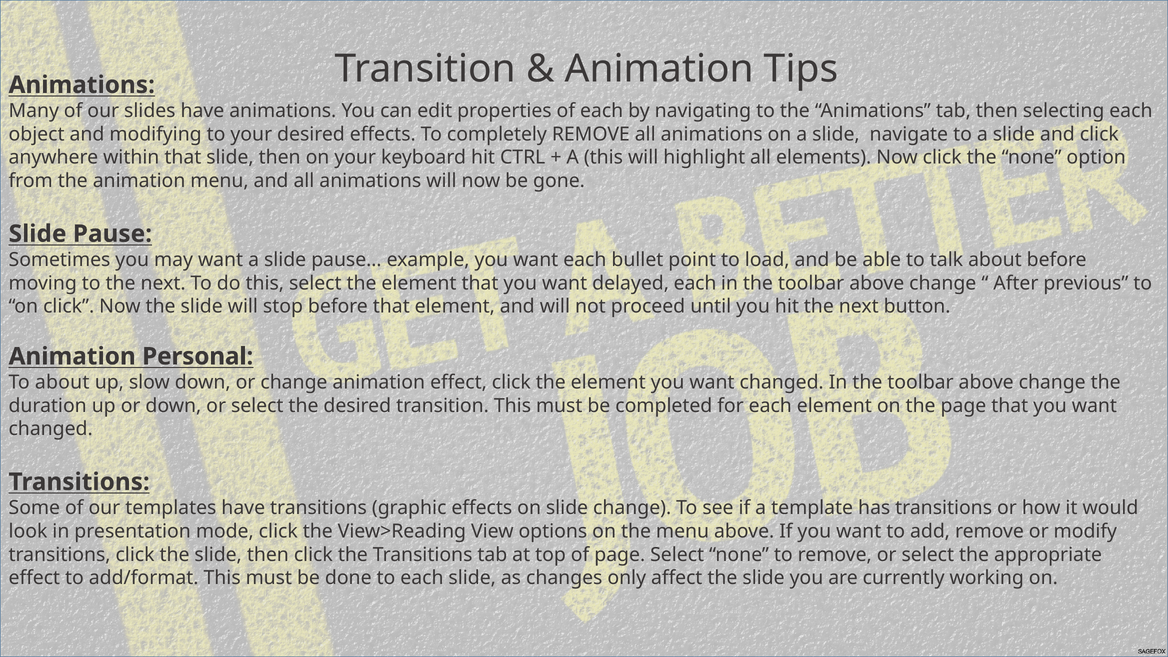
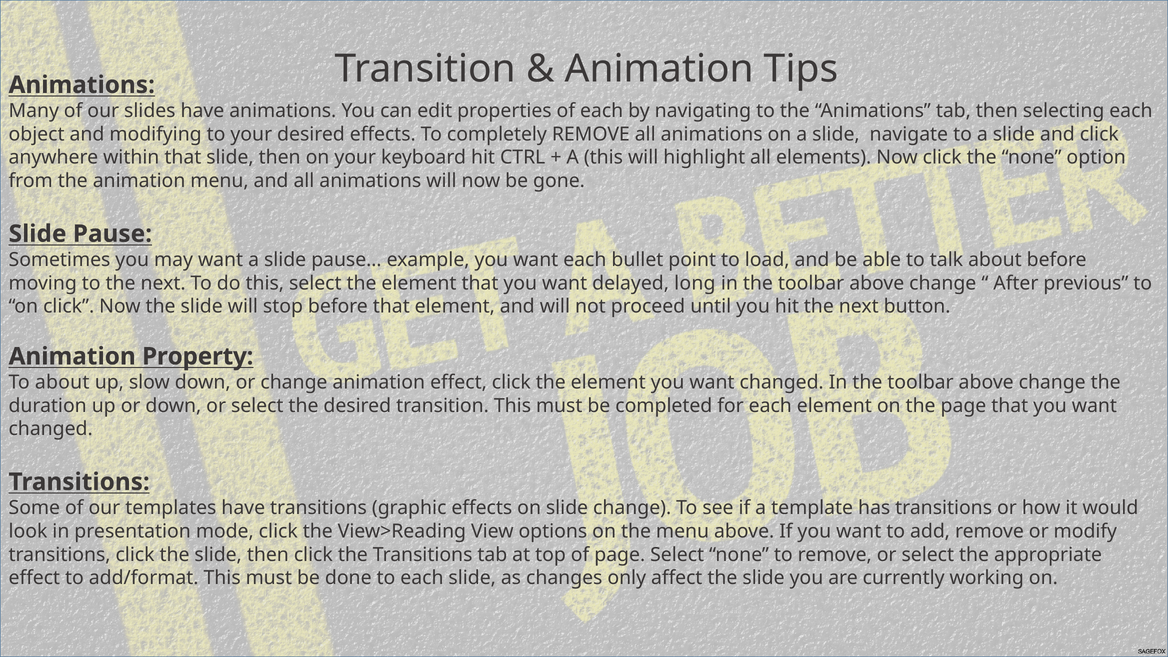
delayed each: each -> long
Personal: Personal -> Property
